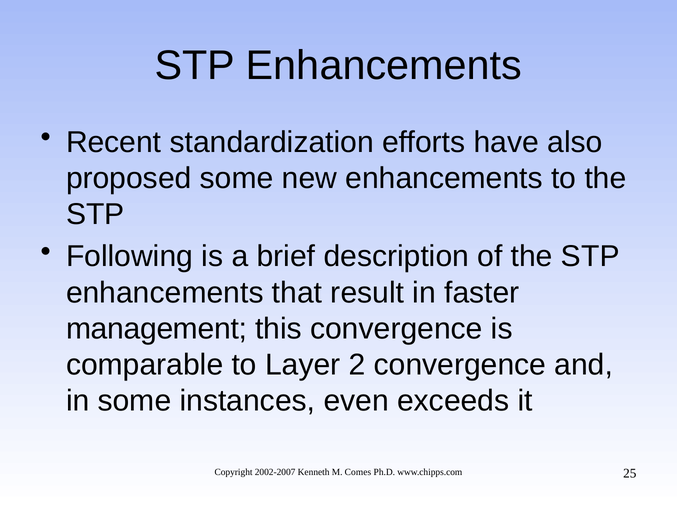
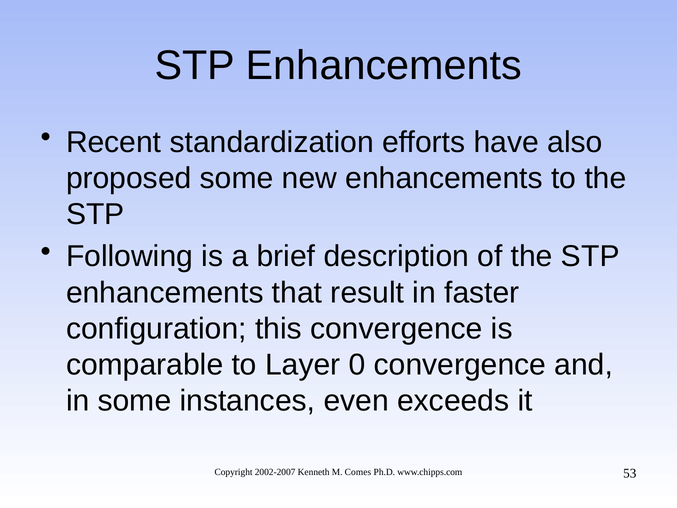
management: management -> configuration
2: 2 -> 0
25: 25 -> 53
